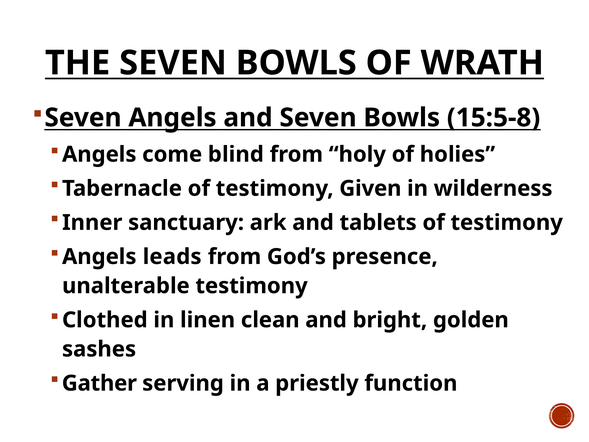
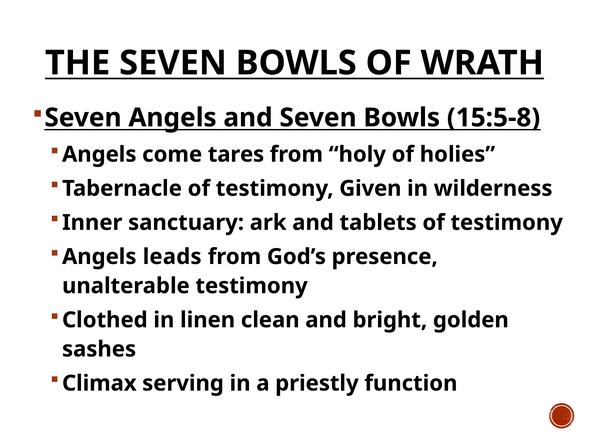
blind: blind -> tares
Gather: Gather -> Climax
